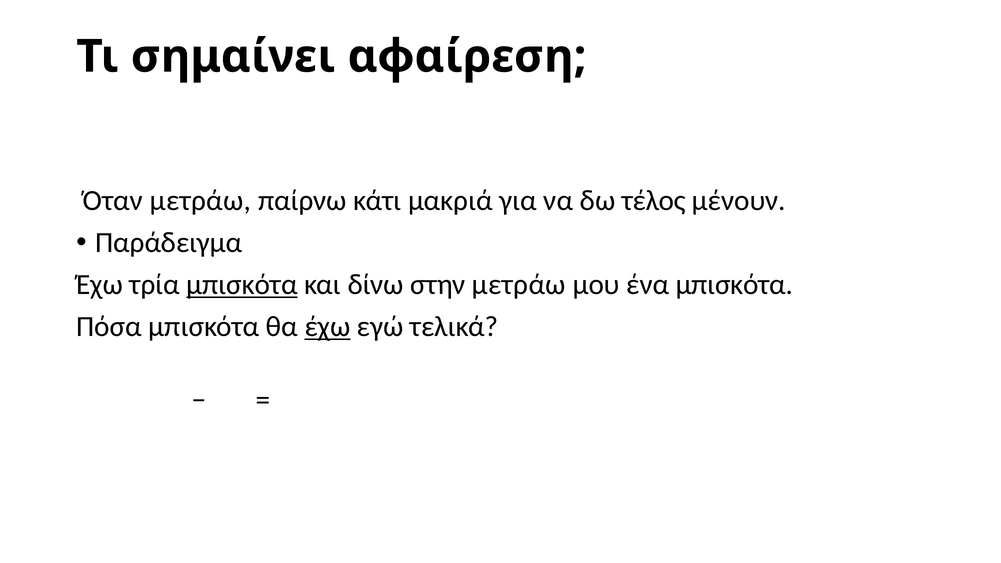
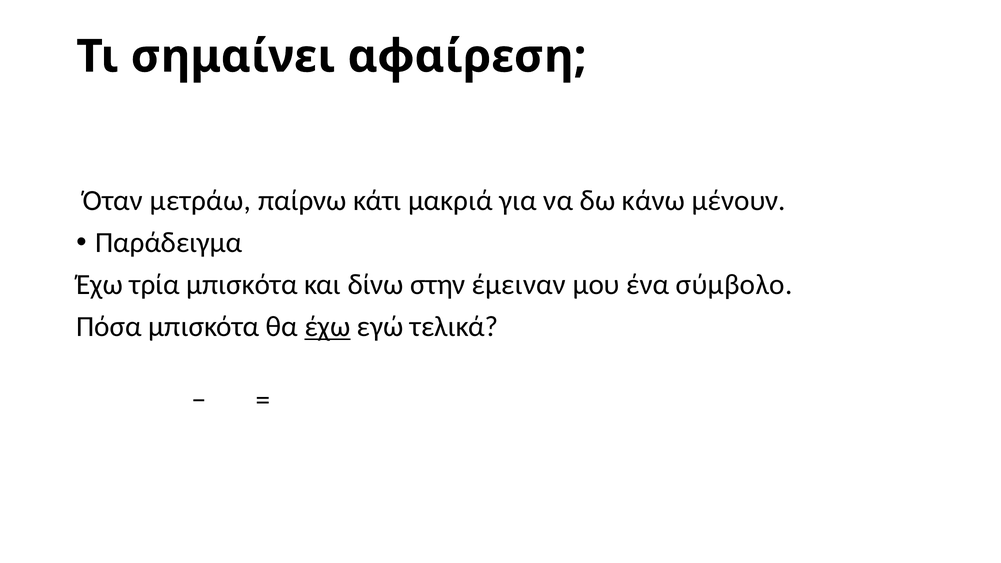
τέλος: τέλος -> κάνω
μπισκότα at (242, 285) underline: present -> none
στην μετράω: μετράω -> έμειναν
ένα μπισκότα: μπισκότα -> σύμβολο
